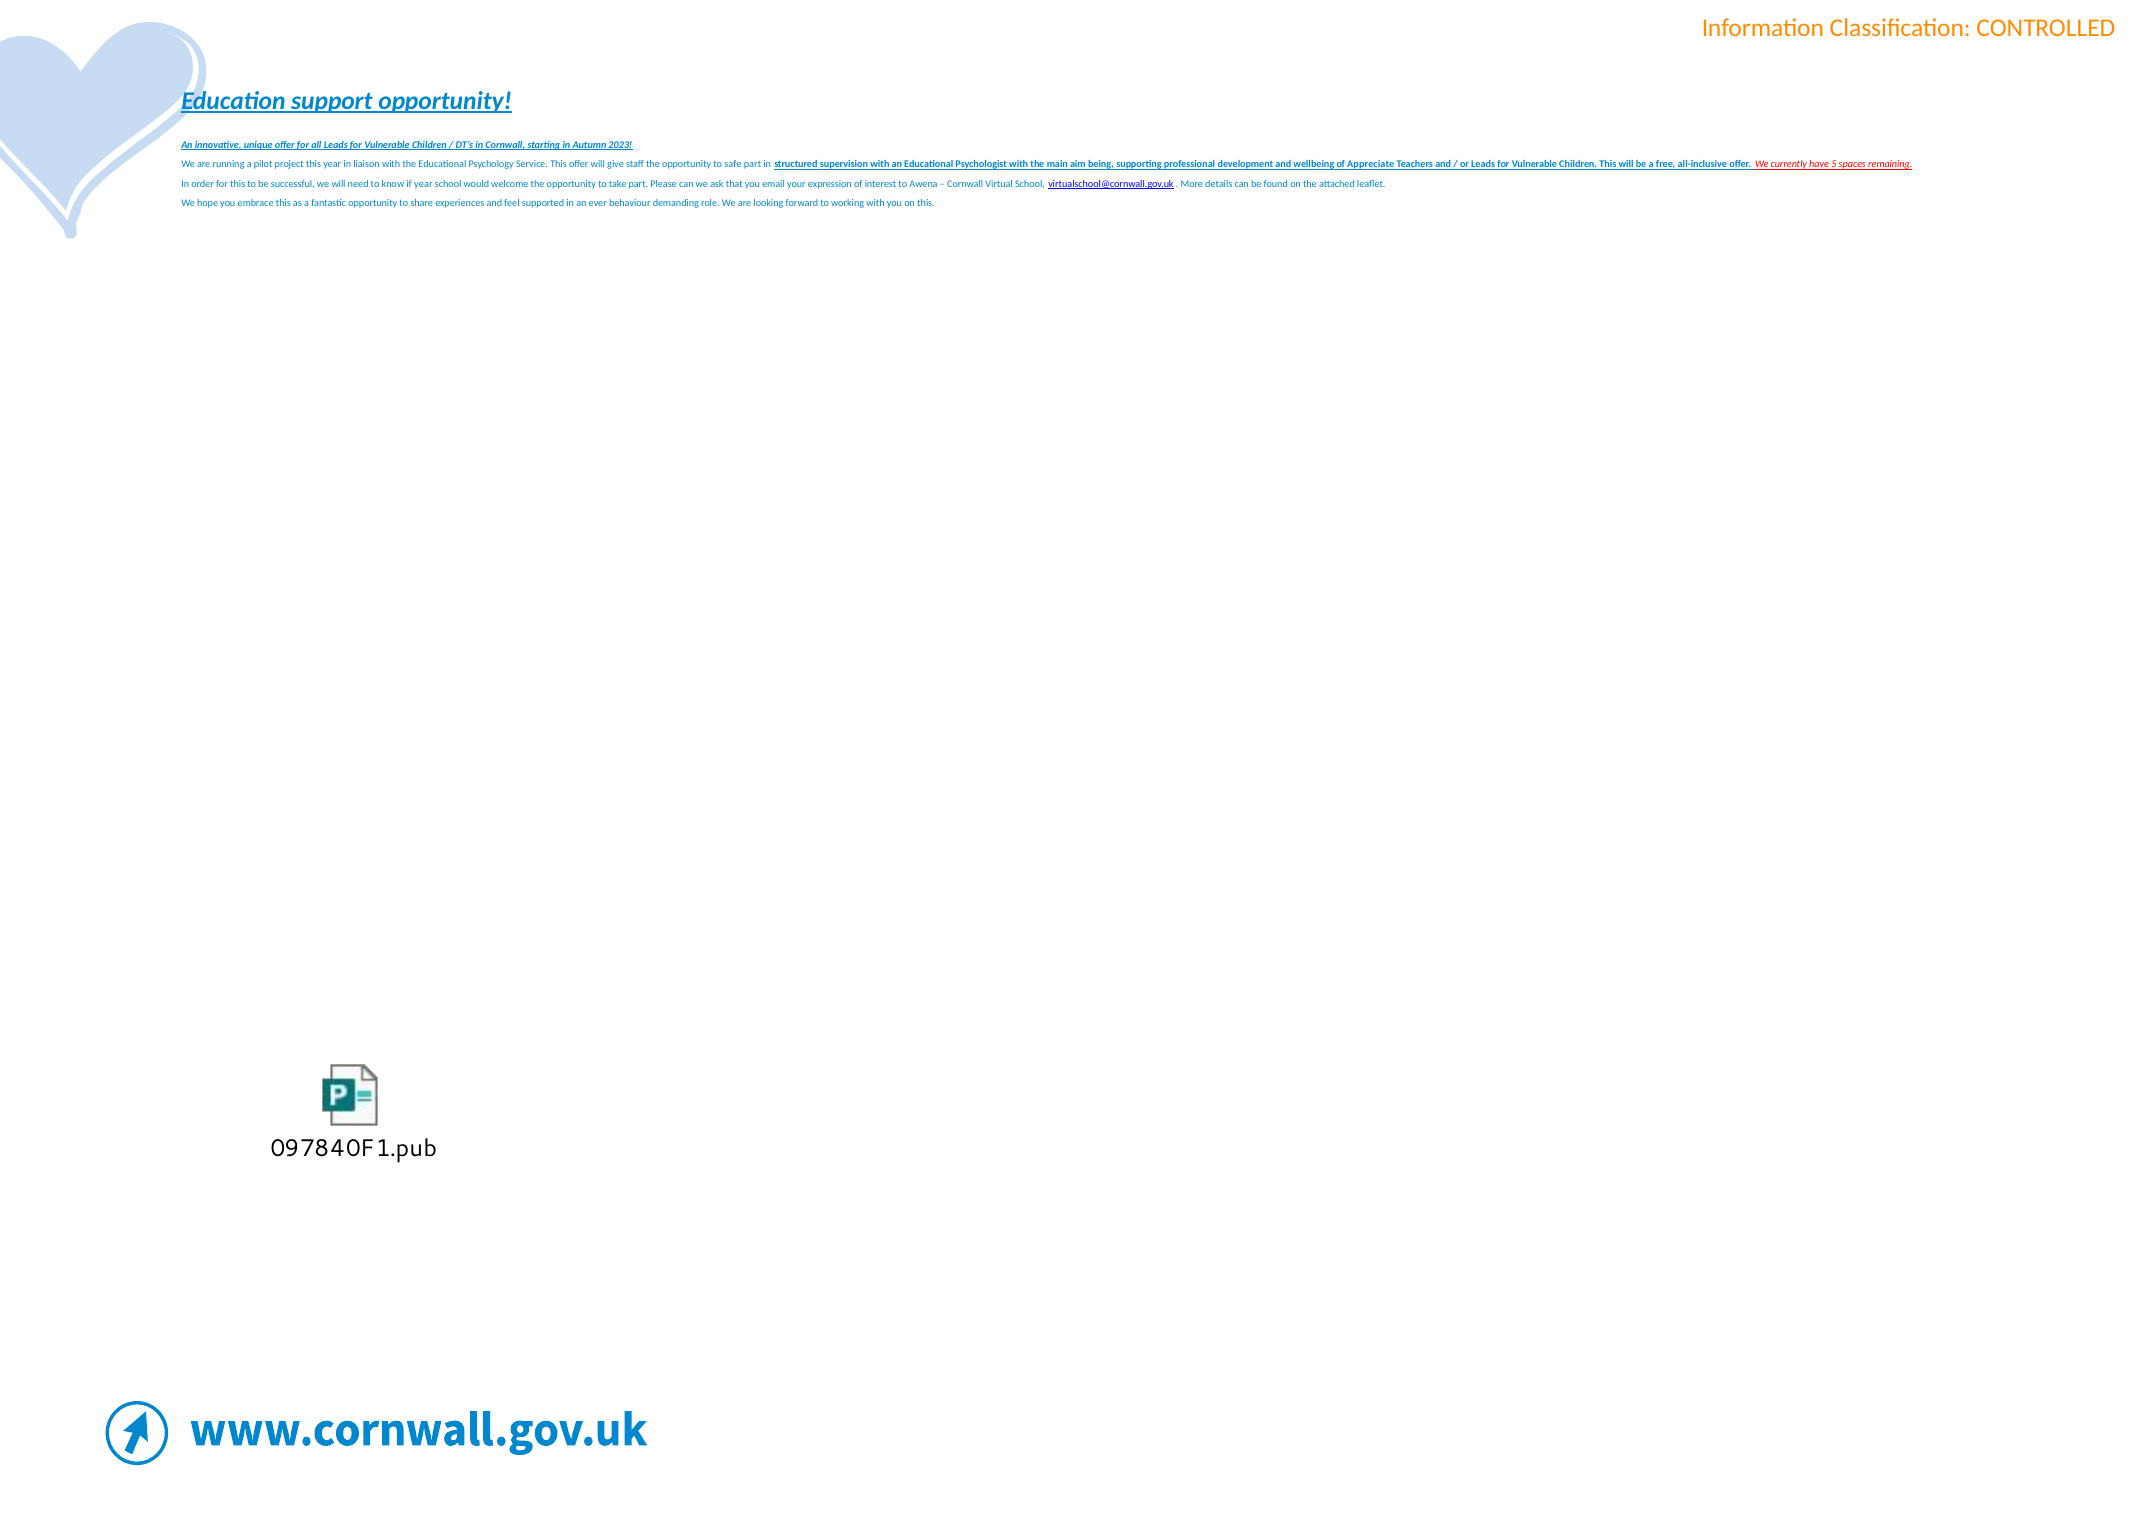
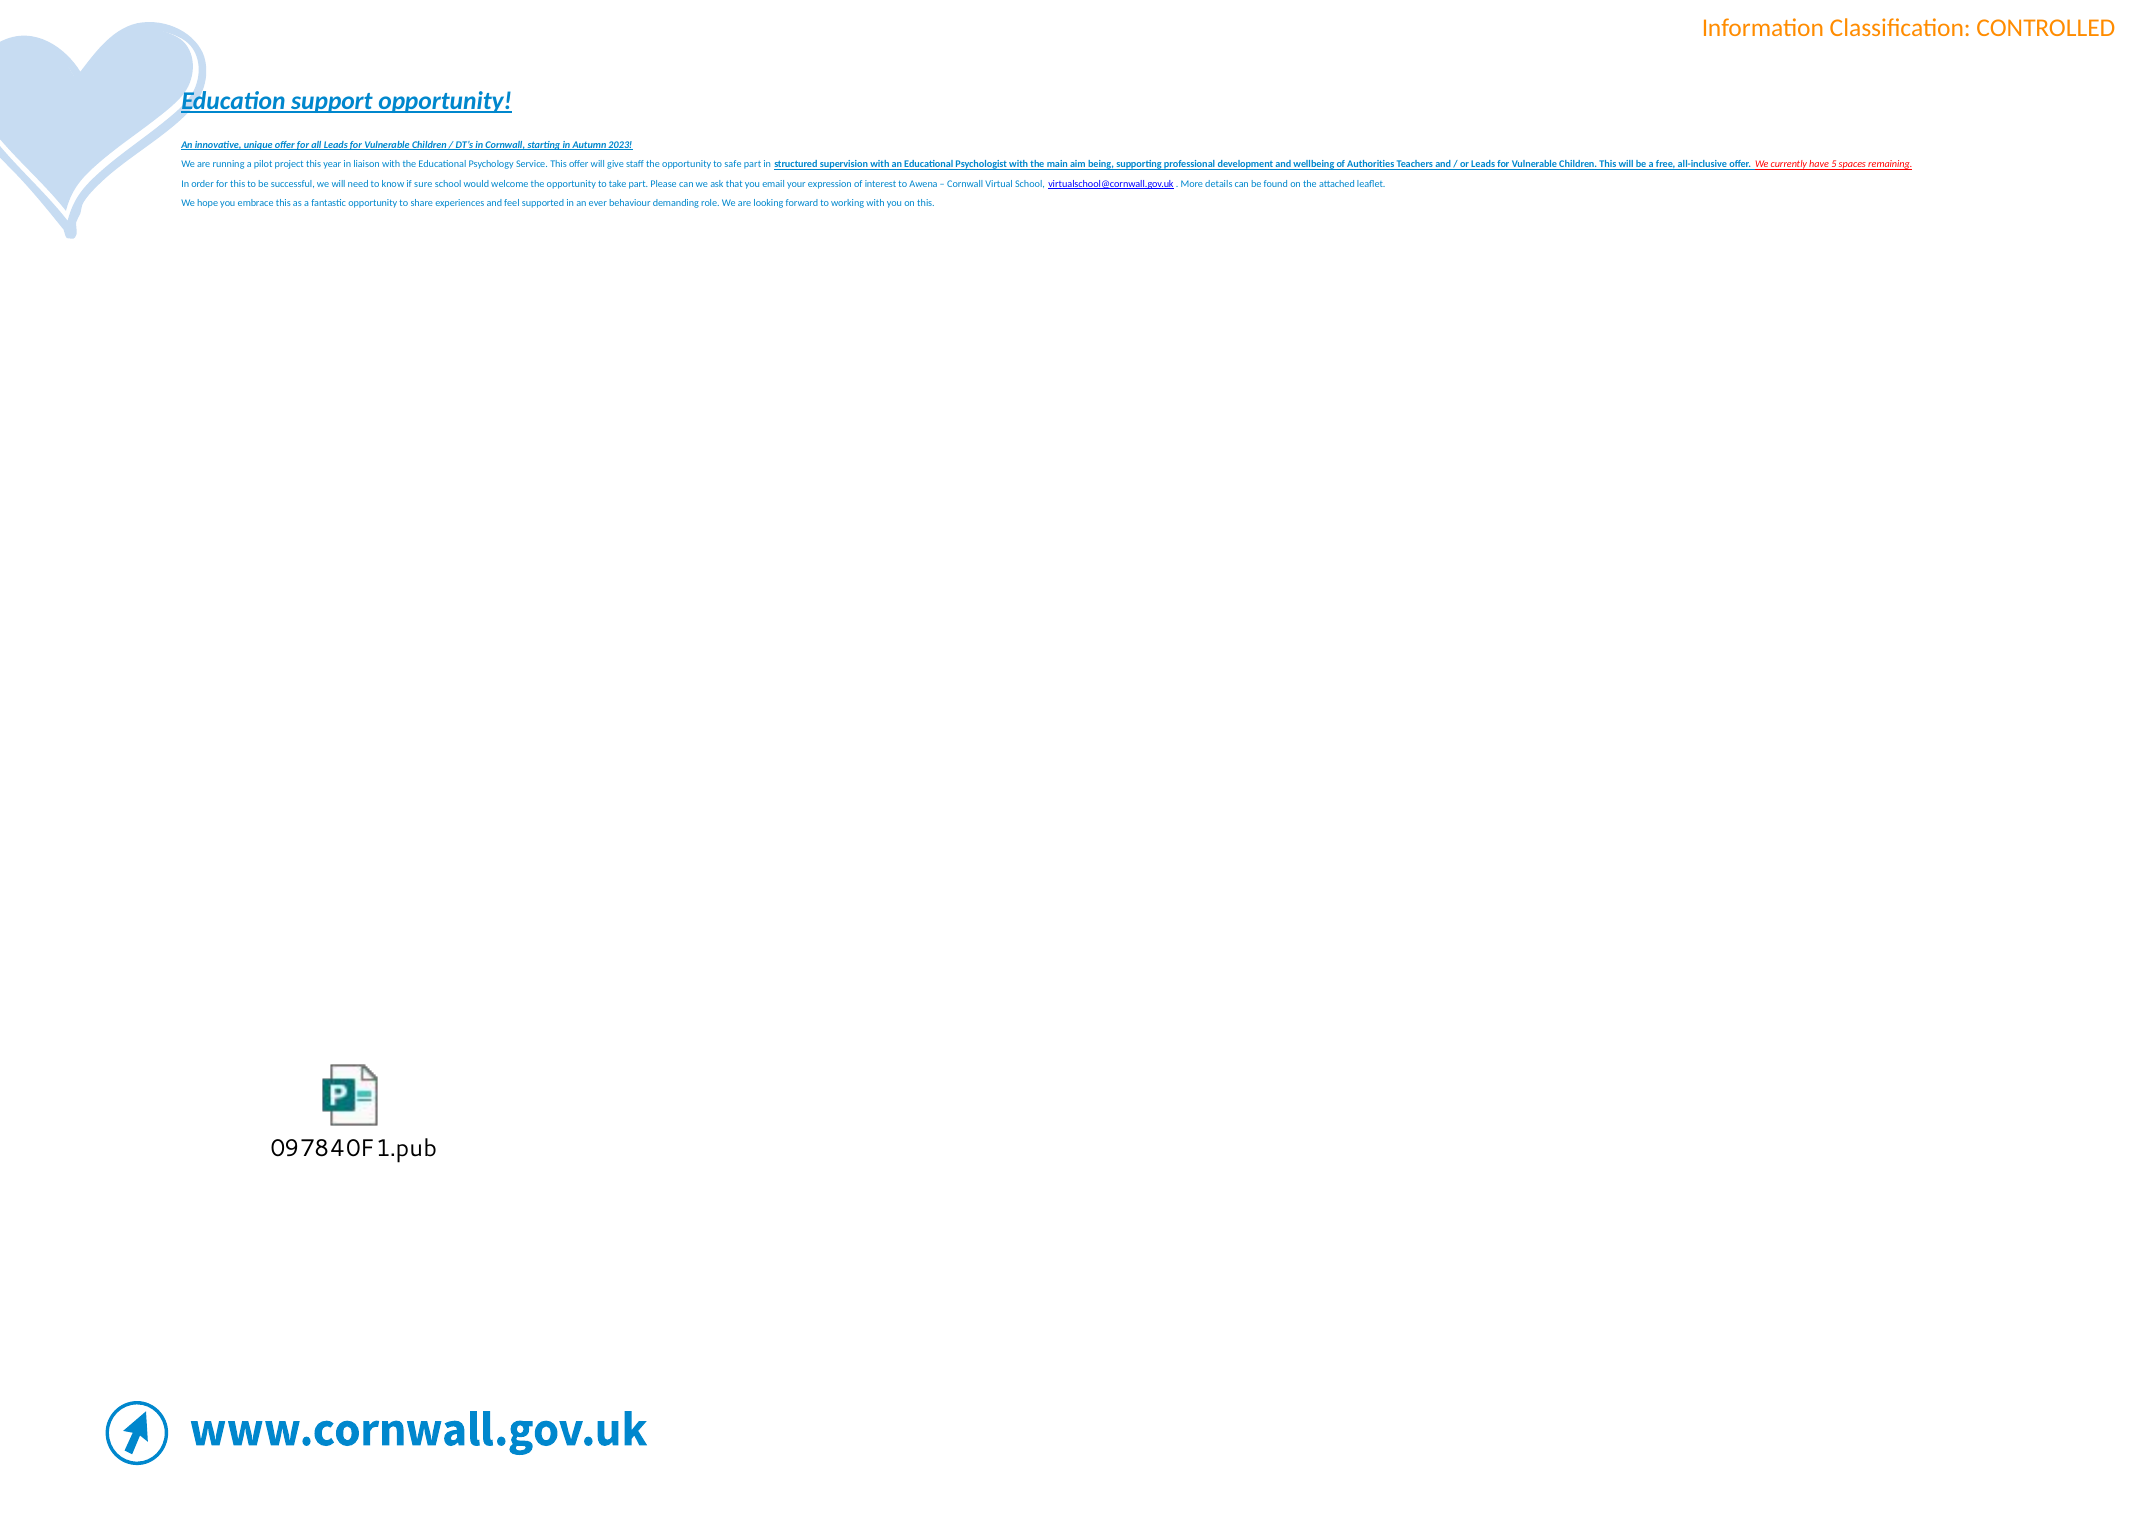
Appreciate: Appreciate -> Authorities
if year: year -> sure
